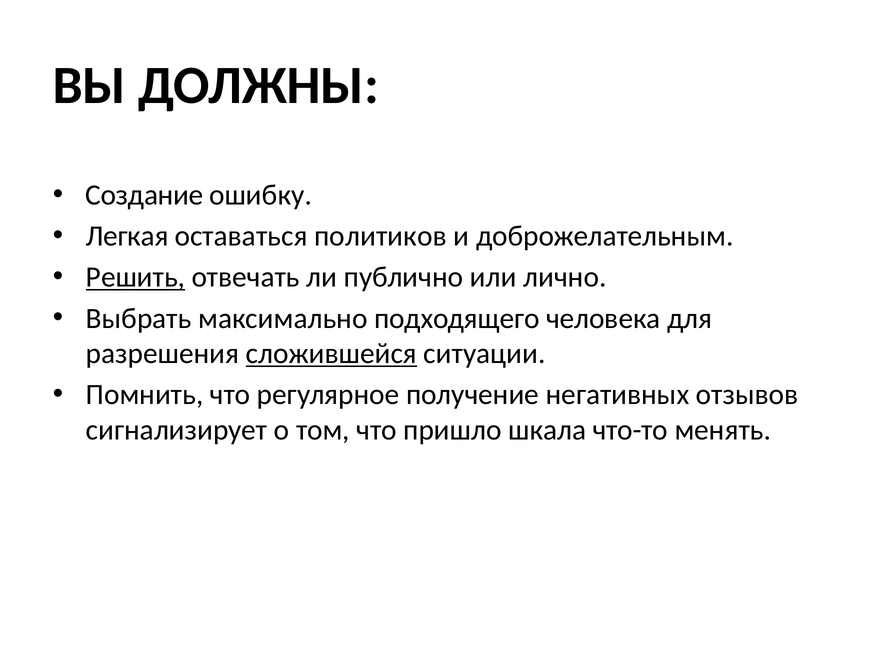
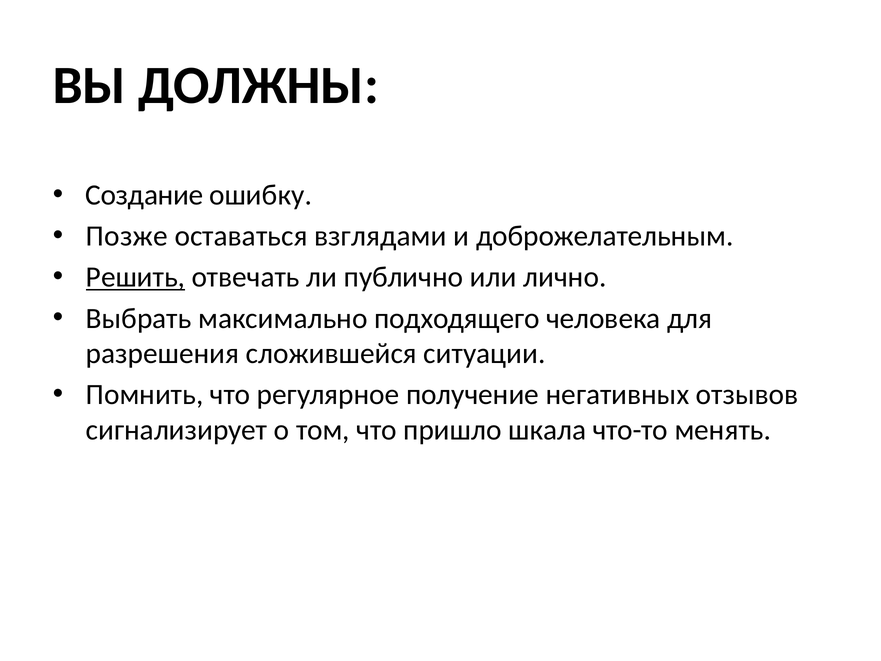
Легкая: Легкая -> Позже
политиков: политиков -> взглядами
сложившейся underline: present -> none
